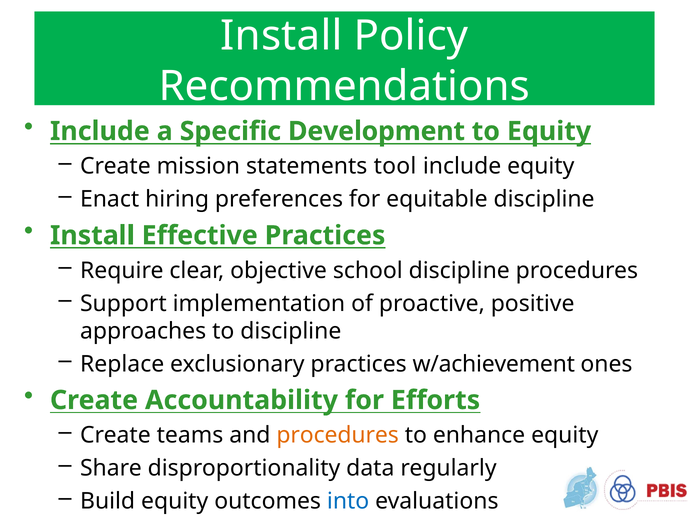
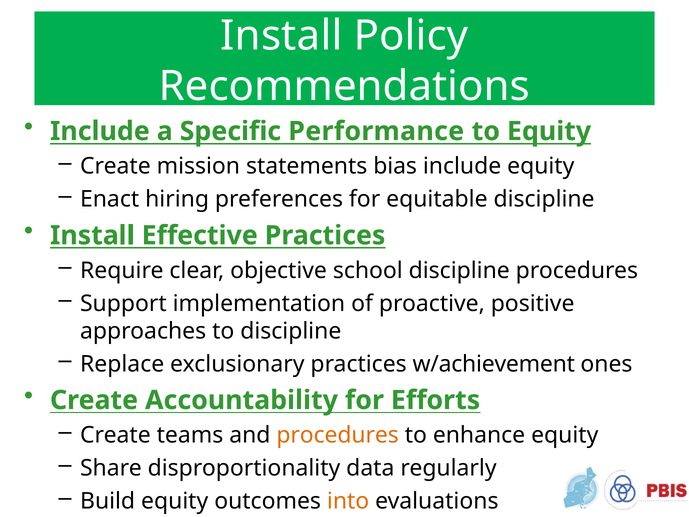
Development: Development -> Performance
tool: tool -> bias
into colour: blue -> orange
